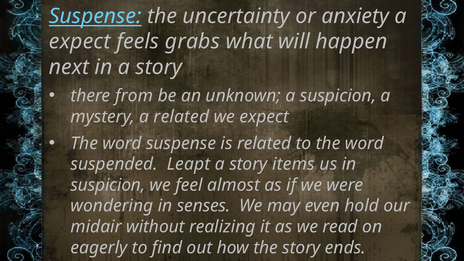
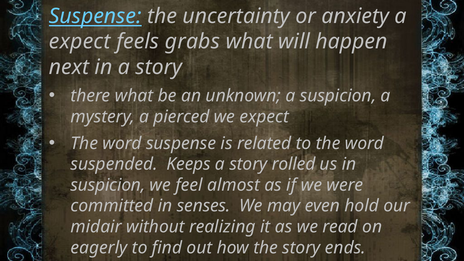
there from: from -> what
a related: related -> pierced
Leapt: Leapt -> Keeps
items: items -> rolled
wondering: wondering -> committed
